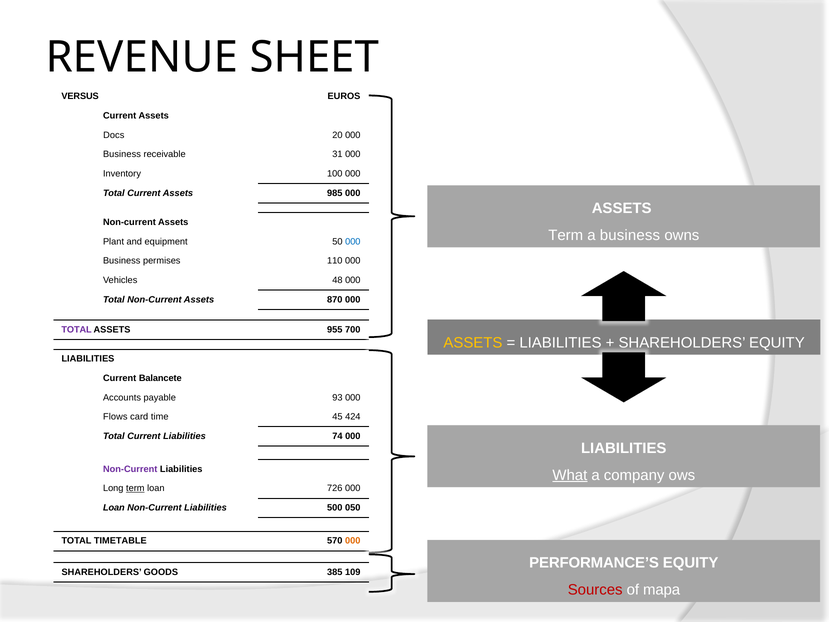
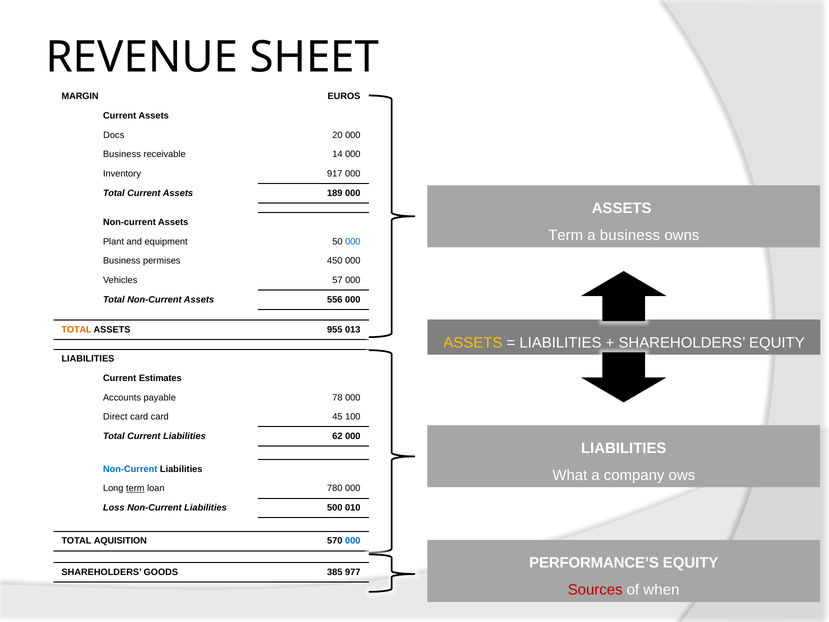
VERSUS: VERSUS -> MARGIN
31: 31 -> 14
100: 100 -> 917
985: 985 -> 189
110: 110 -> 450
48: 48 -> 57
870: 870 -> 556
TOTAL at (77, 330) colour: purple -> orange
700: 700 -> 013
Balancete: Balancete -> Estimates
93: 93 -> 78
Flows: Flows -> Direct
card time: time -> card
424: 424 -> 100
74: 74 -> 62
Non-Current at (130, 469) colour: purple -> blue
What underline: present -> none
726: 726 -> 780
Loan at (114, 508): Loan -> Loss
050: 050 -> 010
TIMETABLE: TIMETABLE -> AQUISITION
000 at (353, 541) colour: orange -> blue
109: 109 -> 977
mapa: mapa -> when
